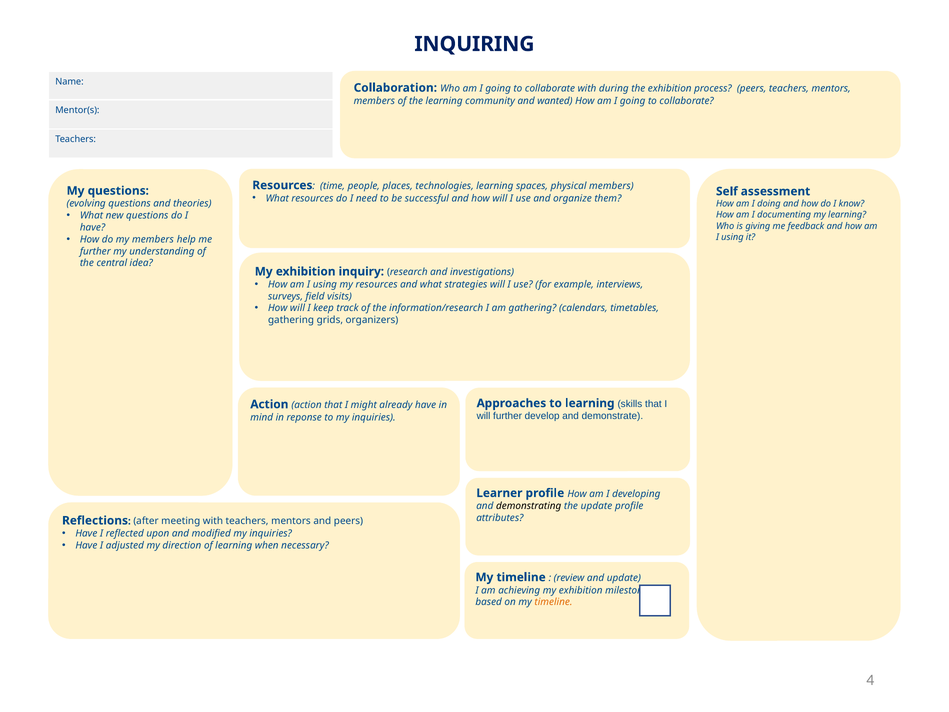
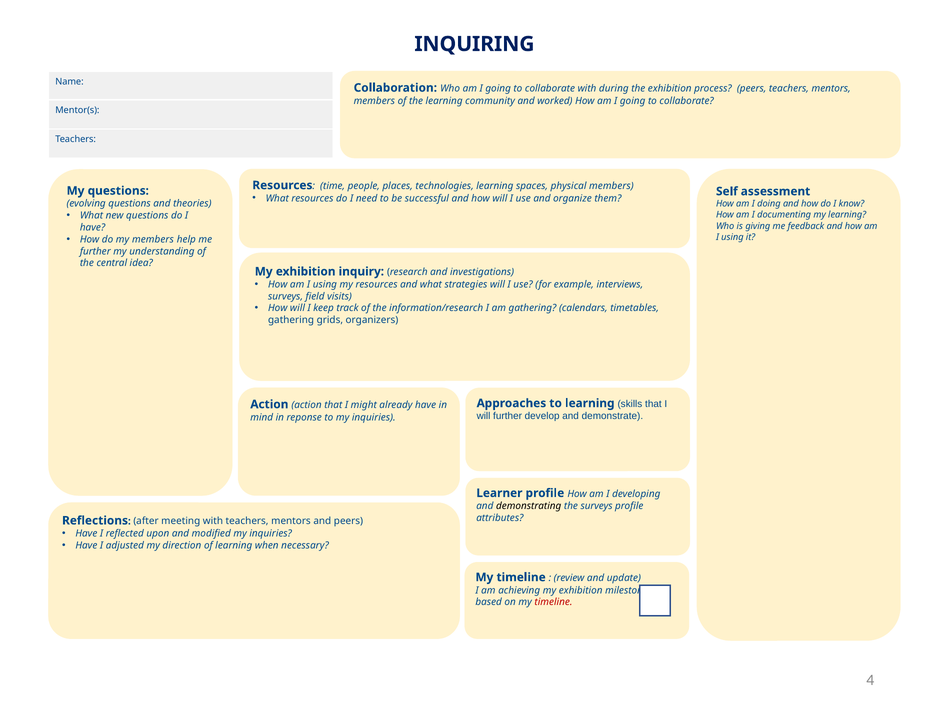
wanted: wanted -> worked
the update: update -> surveys
timeline at (553, 602) colour: orange -> red
